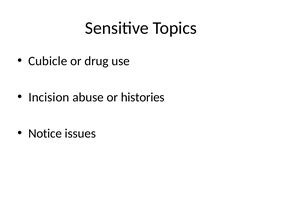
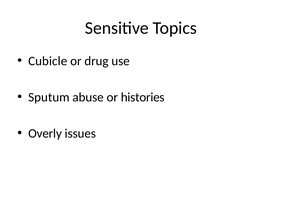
Incision: Incision -> Sputum
Notice: Notice -> Overly
